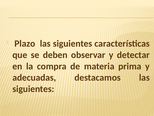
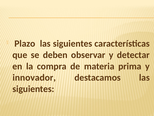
adecuadas: adecuadas -> innovador
